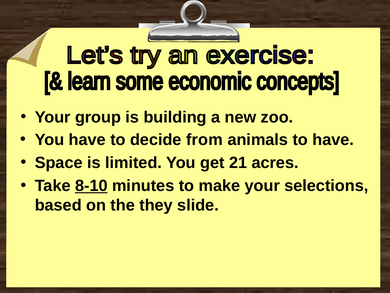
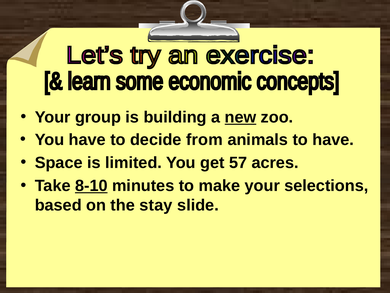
new underline: none -> present
21: 21 -> 57
they: they -> stay
